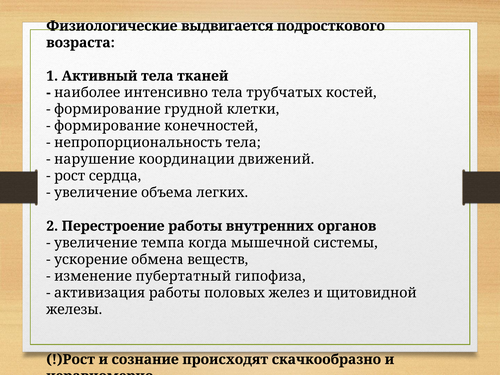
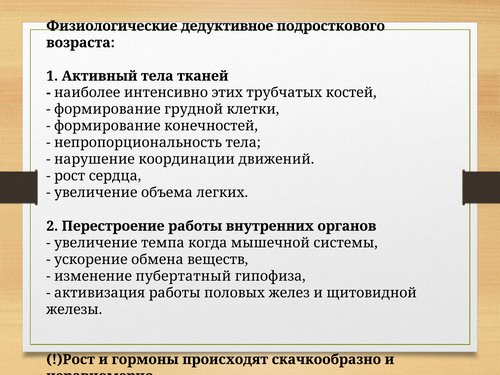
выдвигается: выдвигается -> дедуктивное
интенсивно тела: тела -> этих
сознание: сознание -> гормоны
